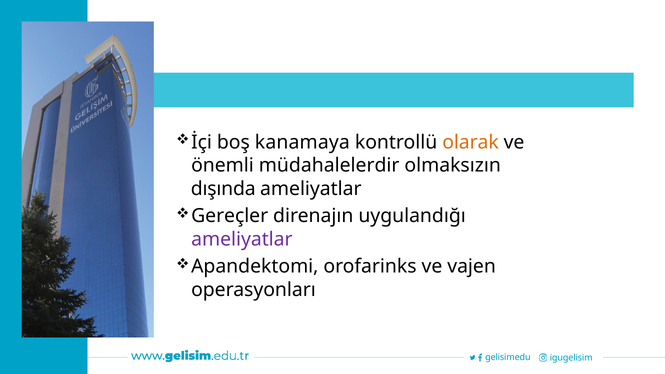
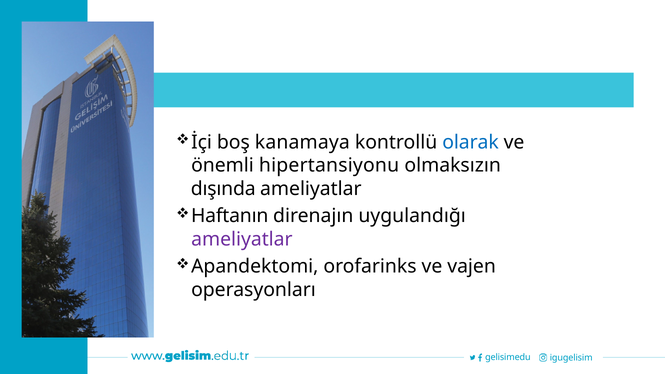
olarak colour: orange -> blue
müdahalelerdir: müdahalelerdir -> hipertansiyonu
Gereçler: Gereçler -> Haftanın
